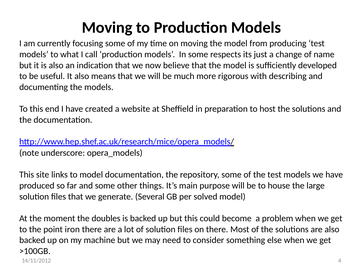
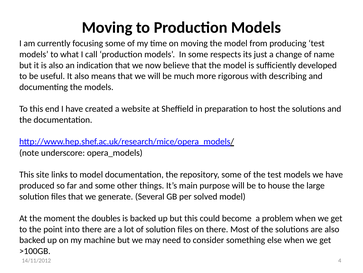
iron: iron -> into
